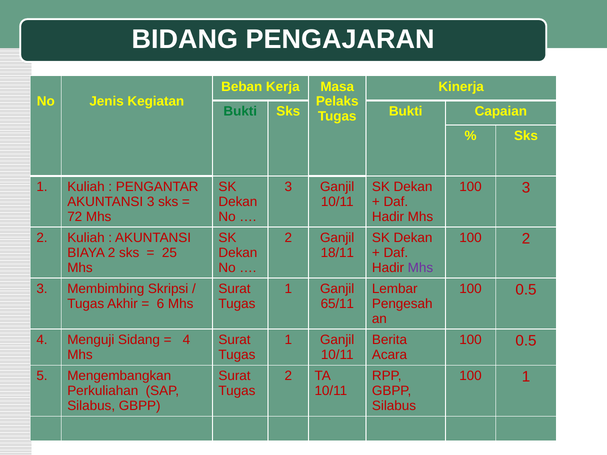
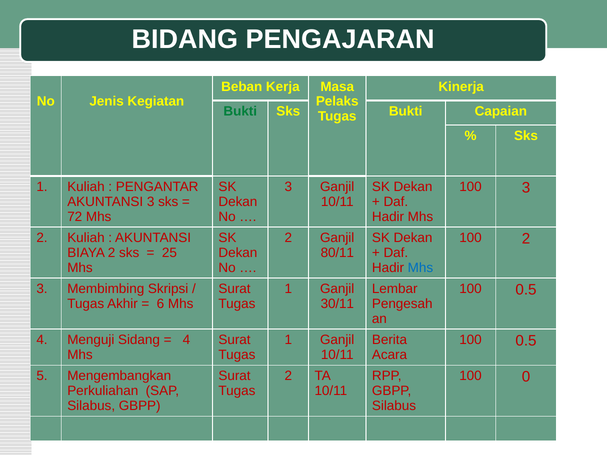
18/11: 18/11 -> 80/11
Mhs at (420, 268) colour: purple -> blue
65/11: 65/11 -> 30/11
100 1: 1 -> 0
